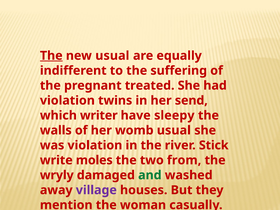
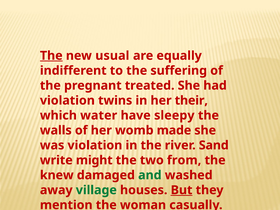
send: send -> their
writer: writer -> water
womb usual: usual -> made
Stick: Stick -> Sand
moles: moles -> might
wryly: wryly -> knew
village colour: purple -> green
But underline: none -> present
